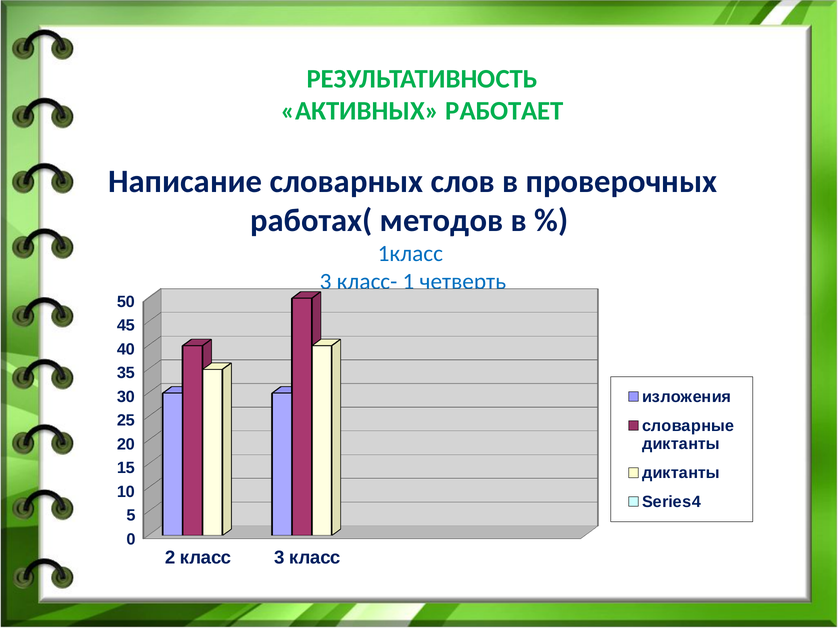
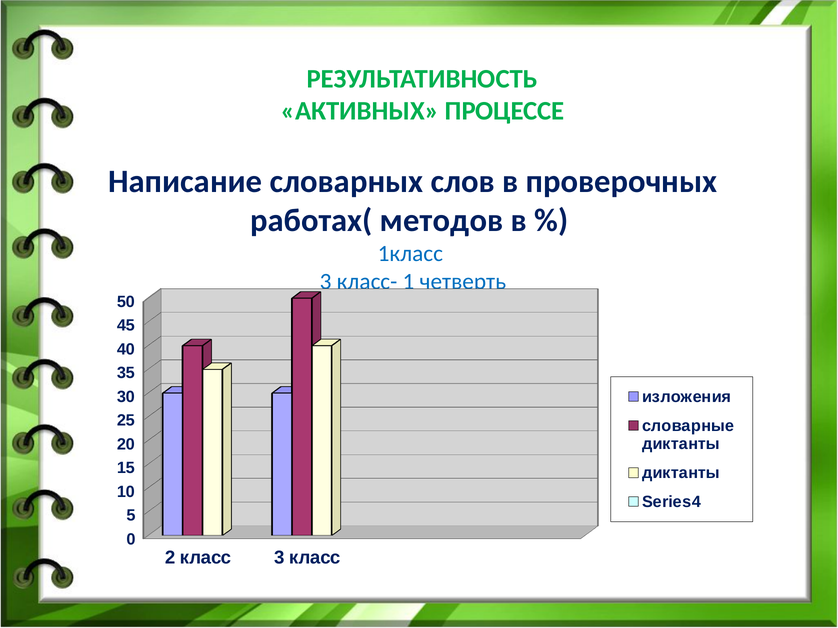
РАБОТАЕТ: РАБОТАЕТ -> ПРОЦЕССЕ
